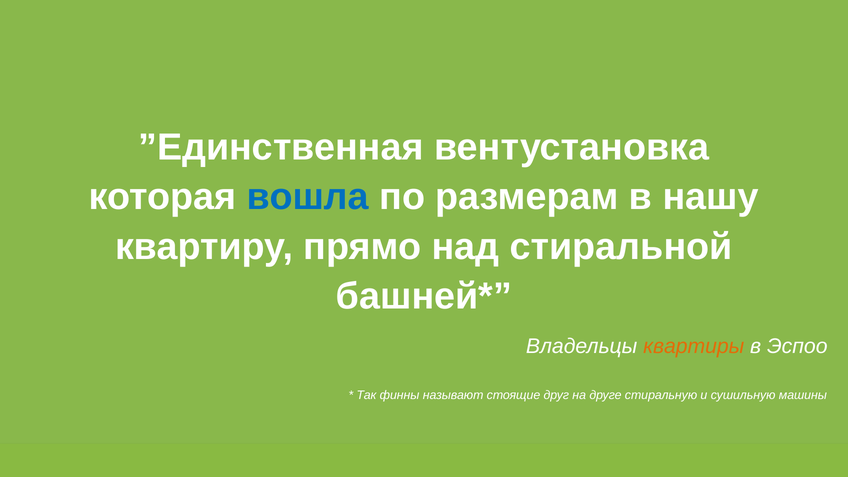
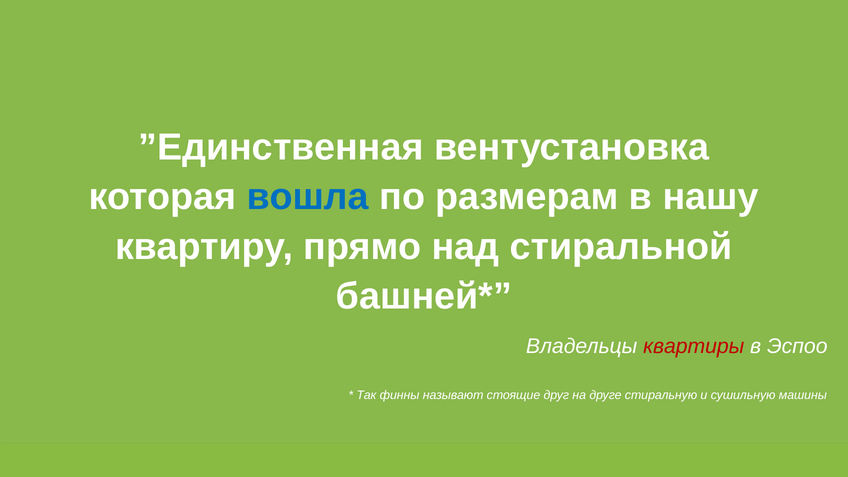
квартиры colour: orange -> red
